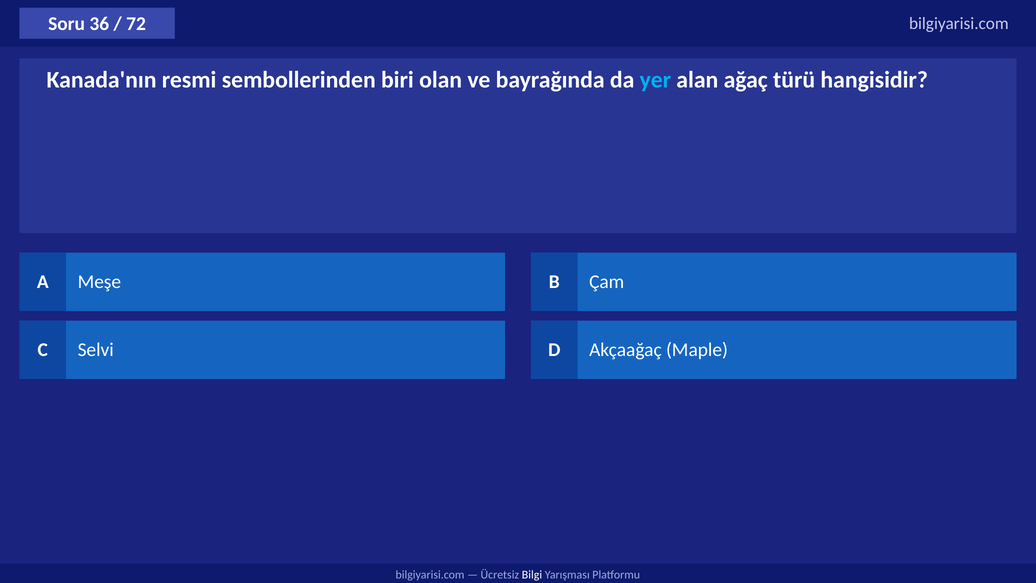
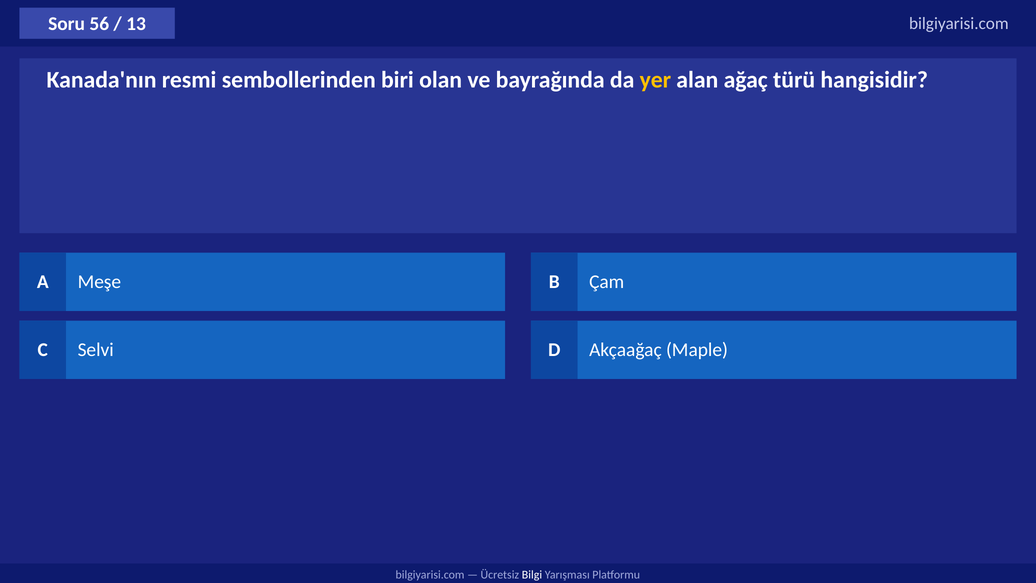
36: 36 -> 56
72: 72 -> 13
yer colour: light blue -> yellow
